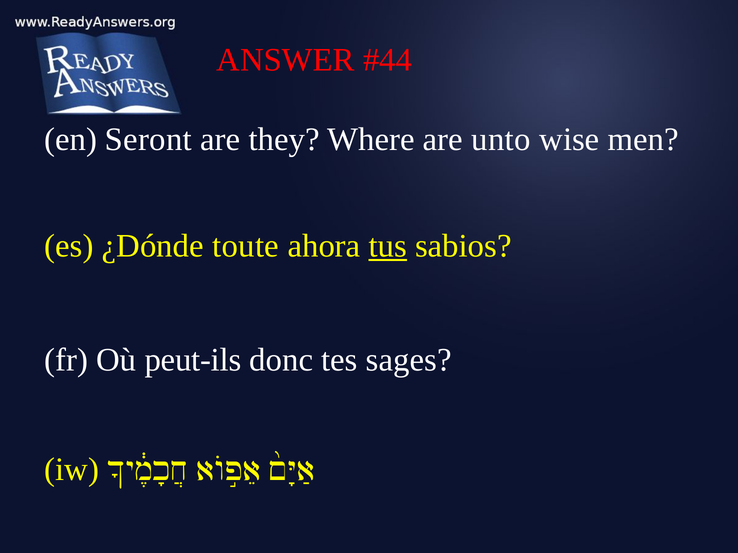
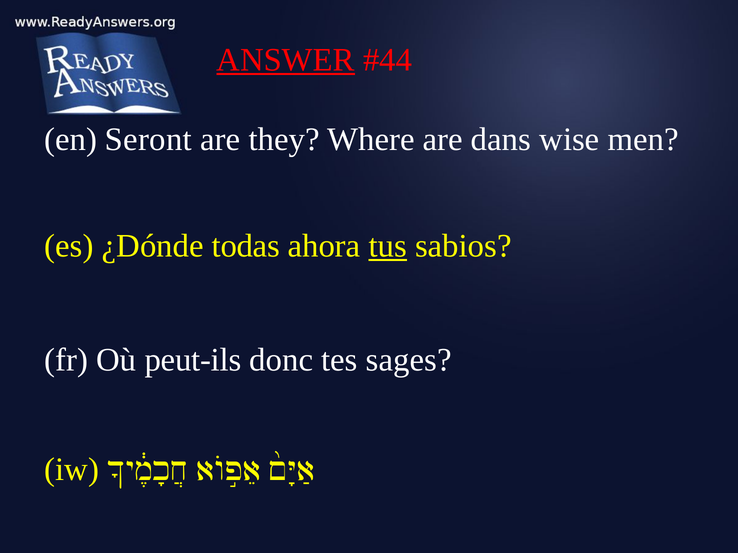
ANSWER underline: none -> present
unto: unto -> dans
toute: toute -> todas
